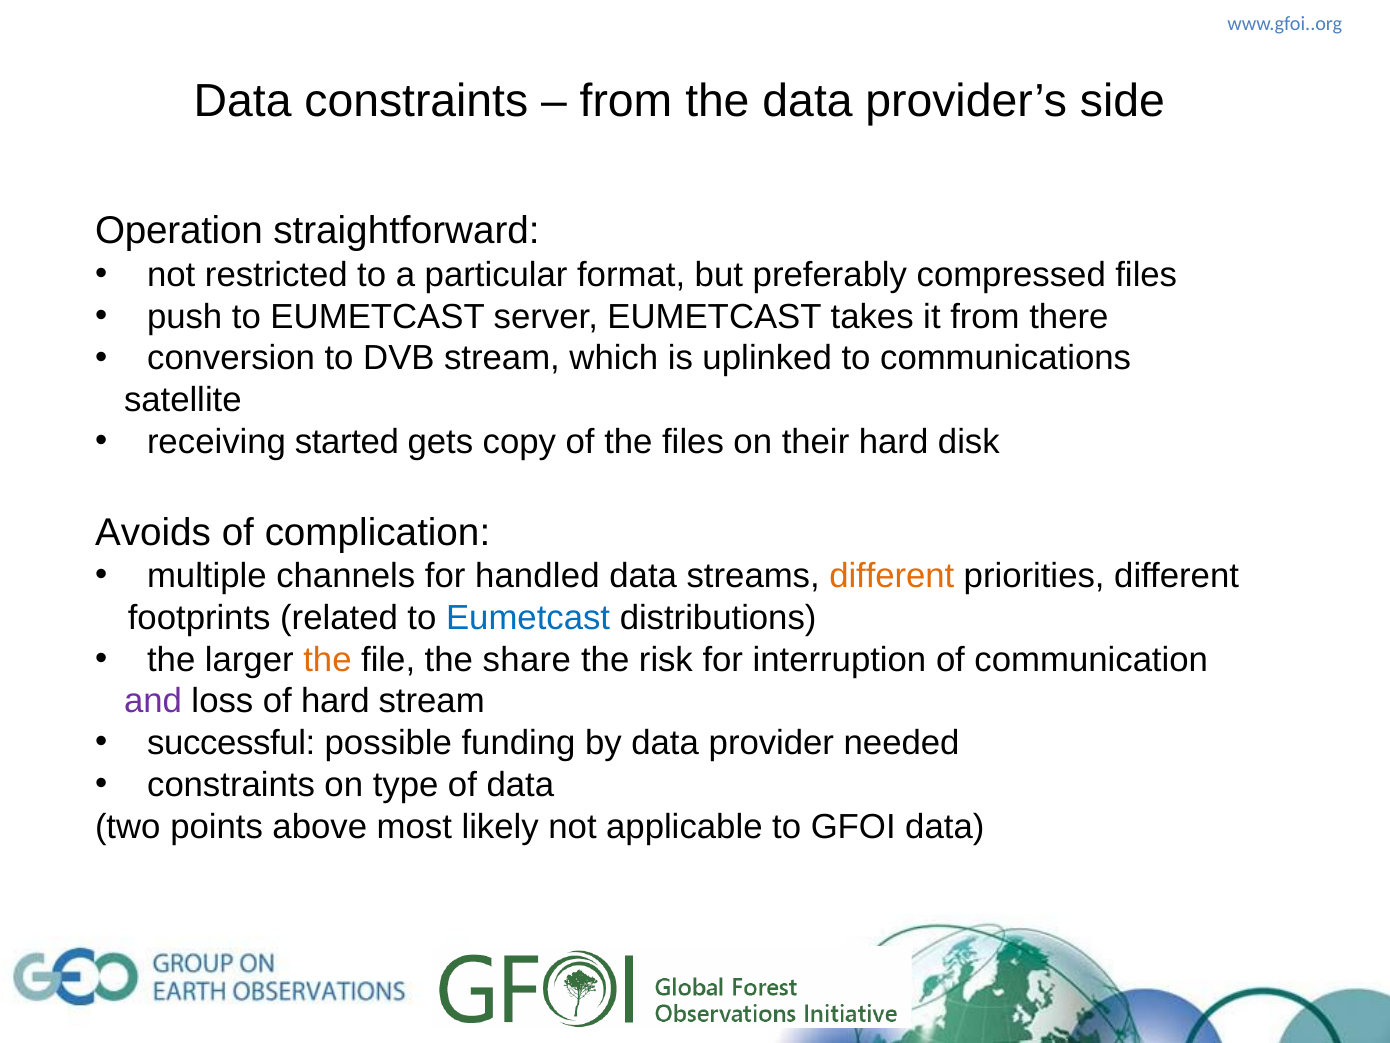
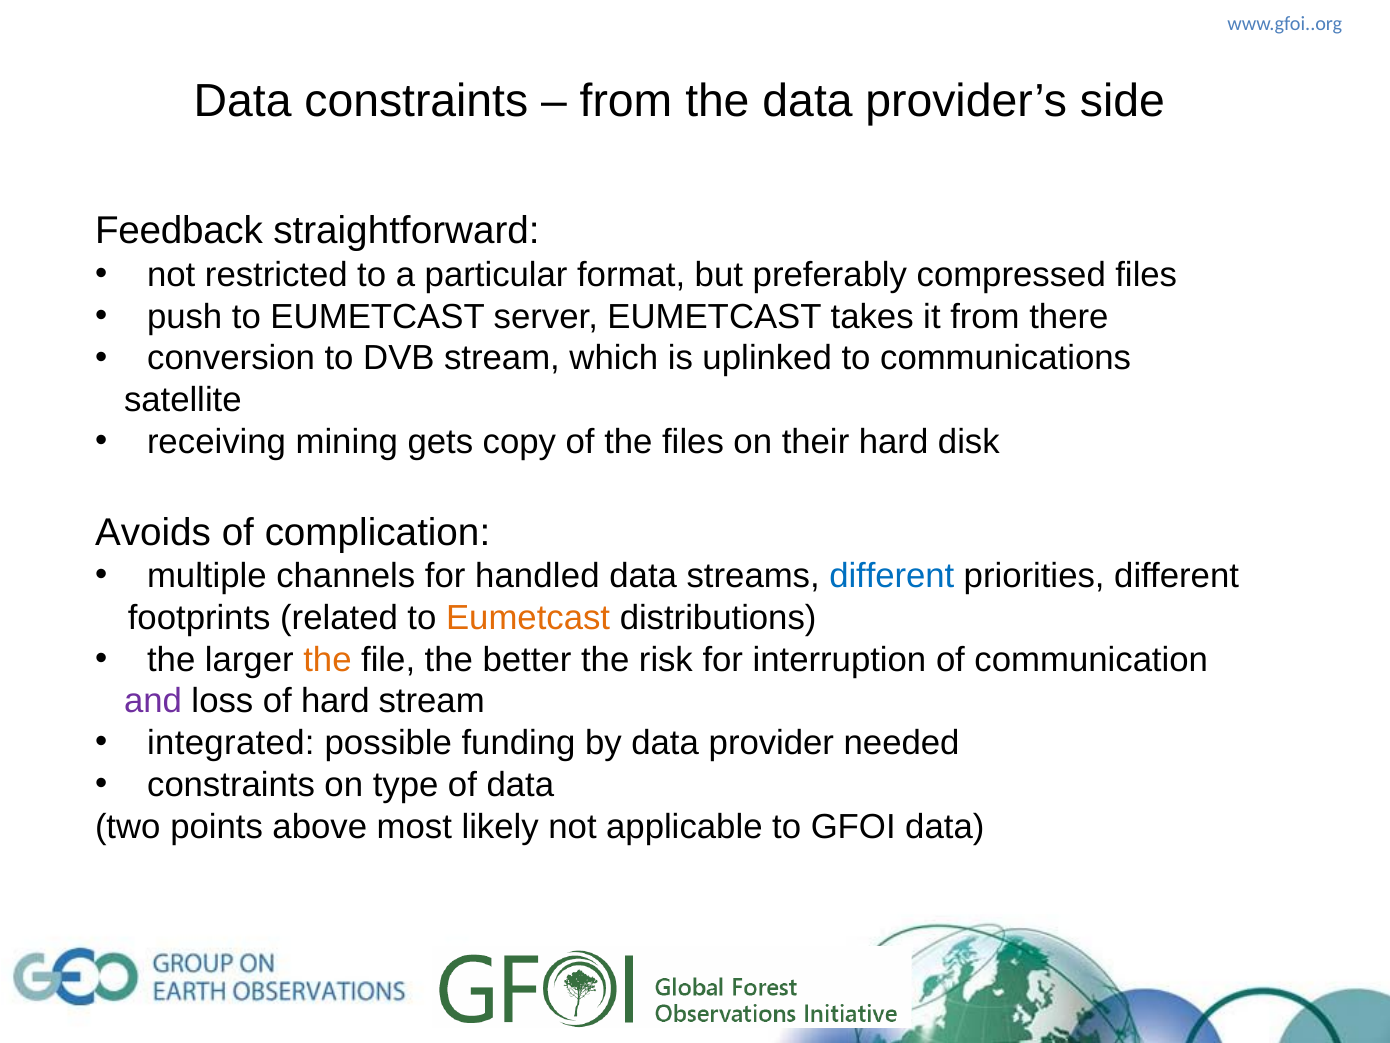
Operation: Operation -> Feedback
started: started -> mining
different at (892, 576) colour: orange -> blue
Eumetcast at (528, 618) colour: blue -> orange
share: share -> better
successful: successful -> integrated
